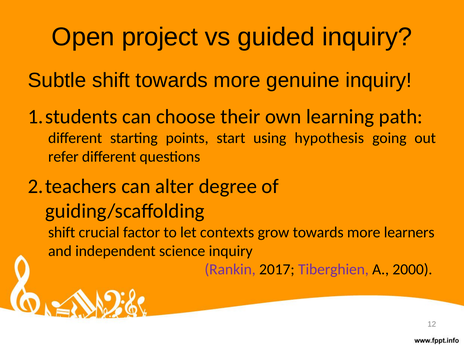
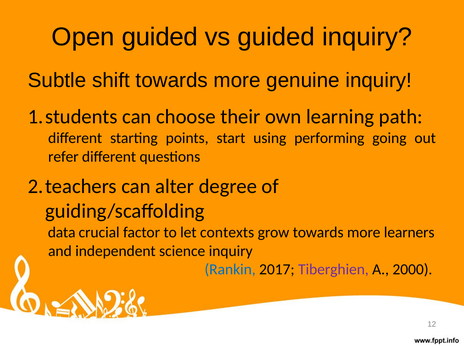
Open project: project -> guided
hypothesis: hypothesis -> performing
shift at (62, 232): shift -> data
Rankin colour: purple -> blue
